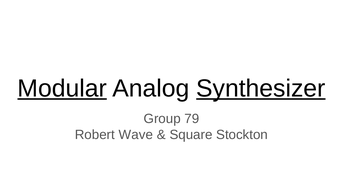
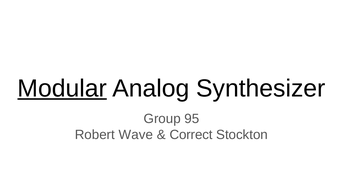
Synthesizer underline: present -> none
79: 79 -> 95
Square: Square -> Correct
